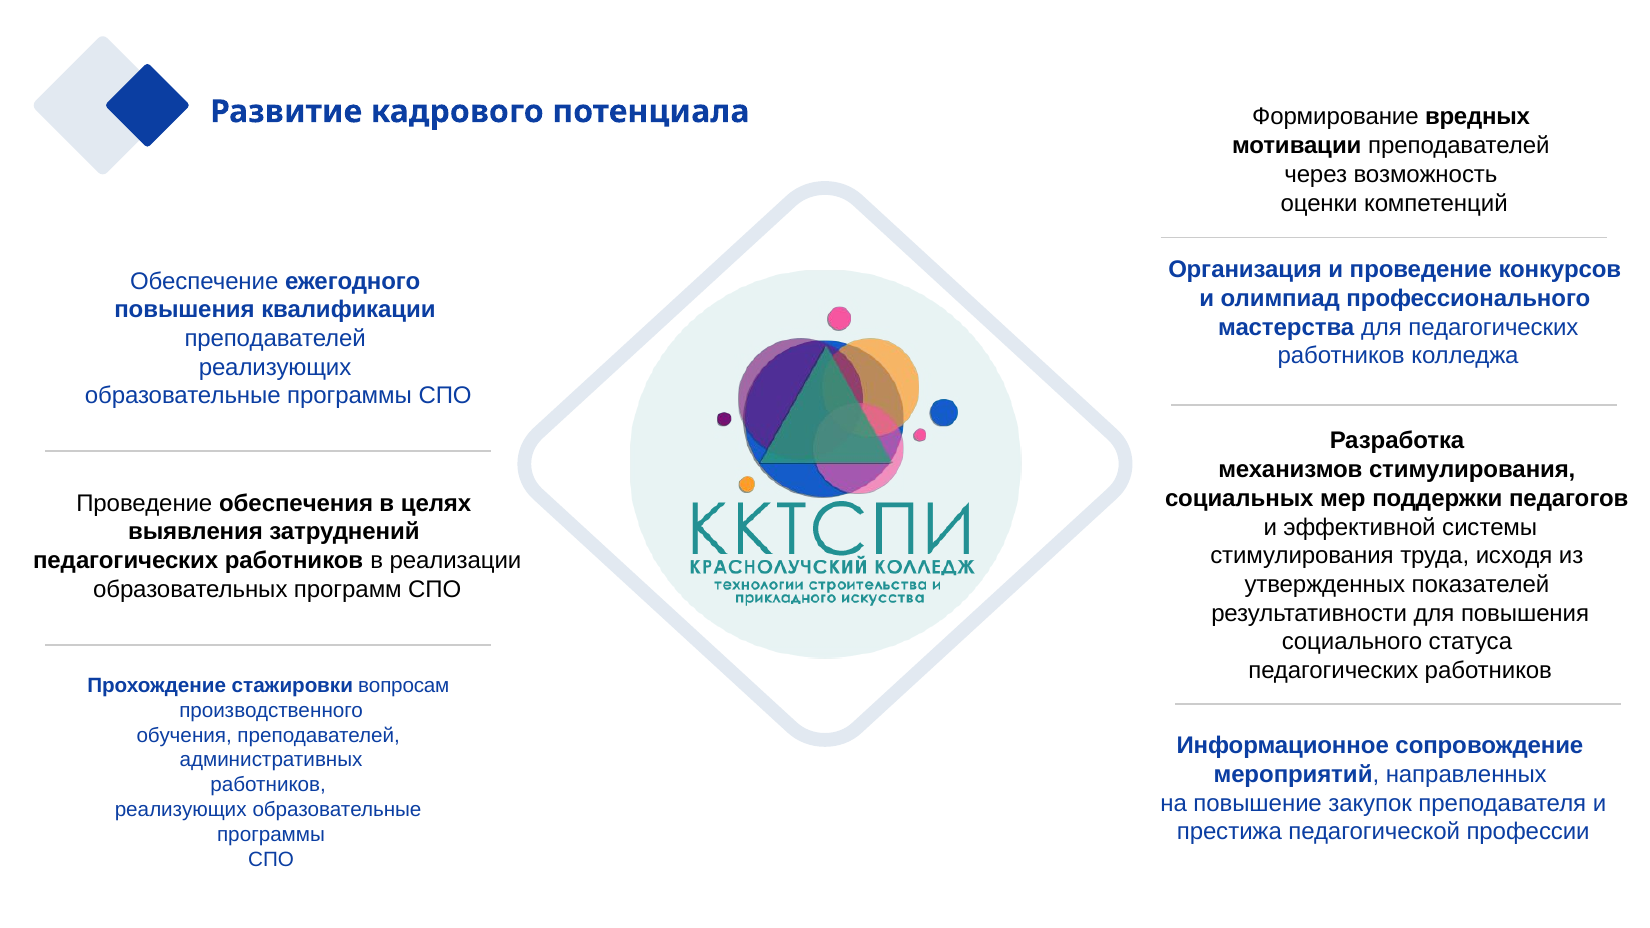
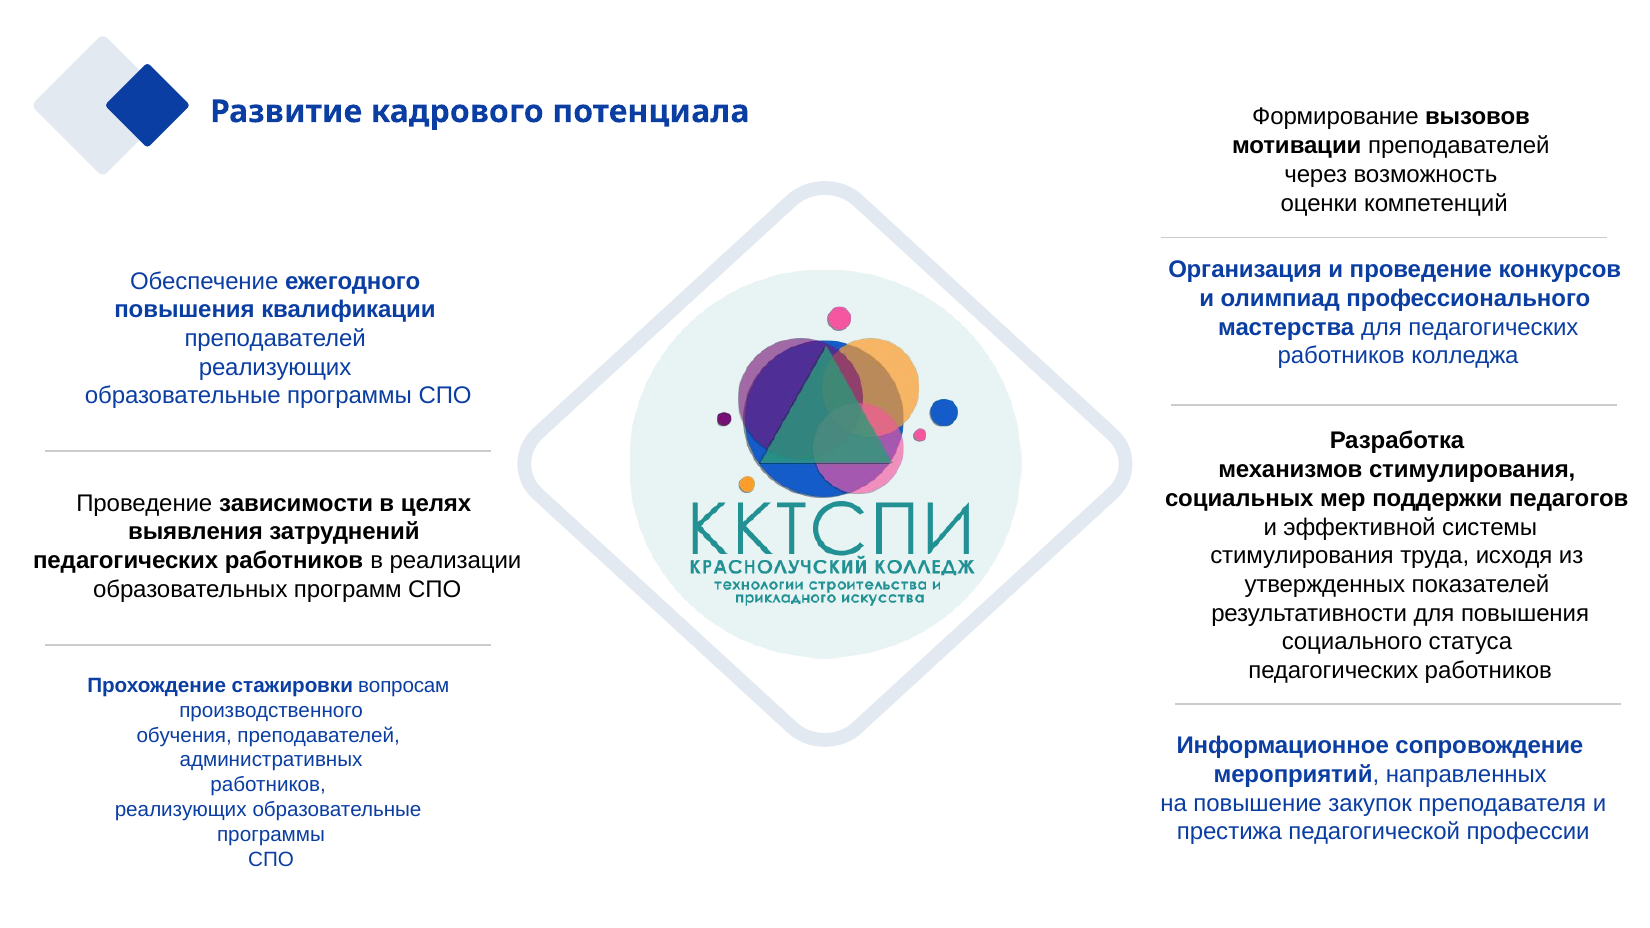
вредных: вредных -> вызовов
обеспечения: обеспечения -> зависимости
